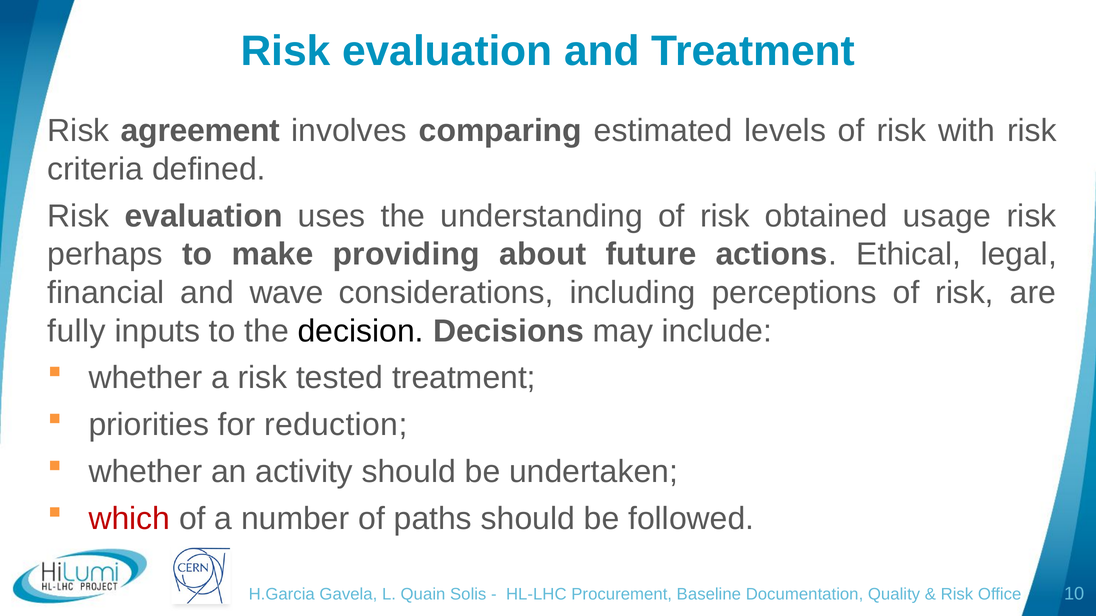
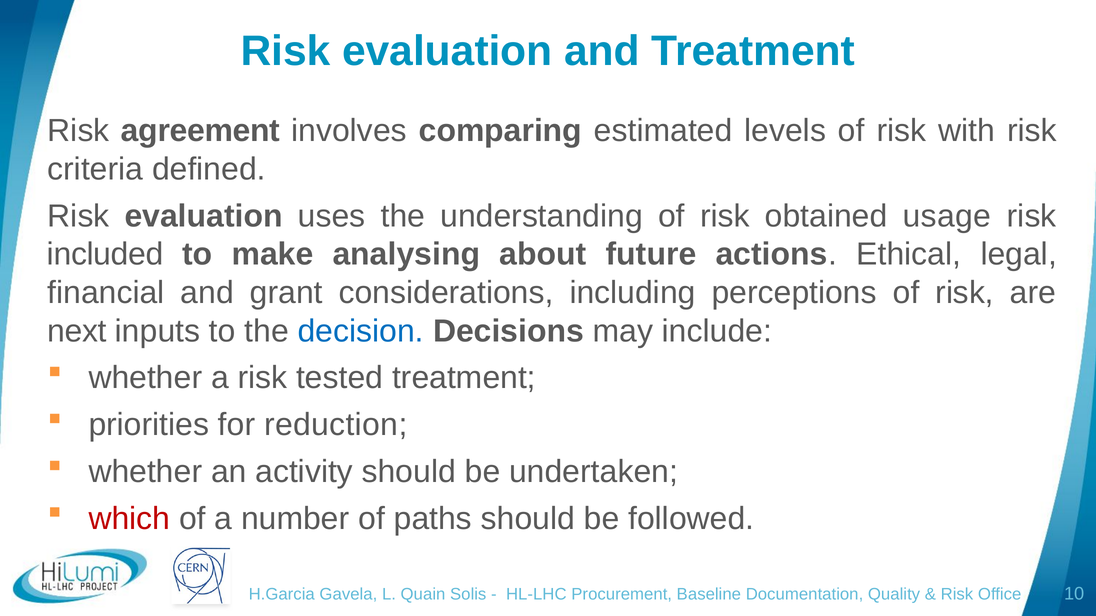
perhaps: perhaps -> included
providing: providing -> analysing
wave: wave -> grant
fully: fully -> next
decision colour: black -> blue
